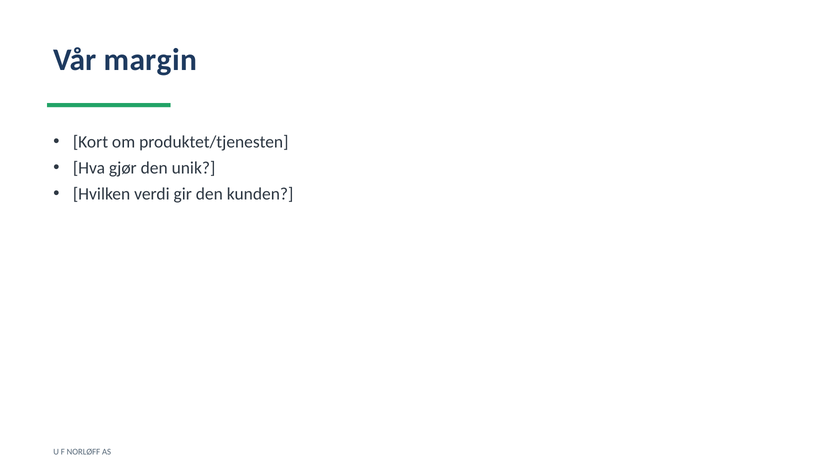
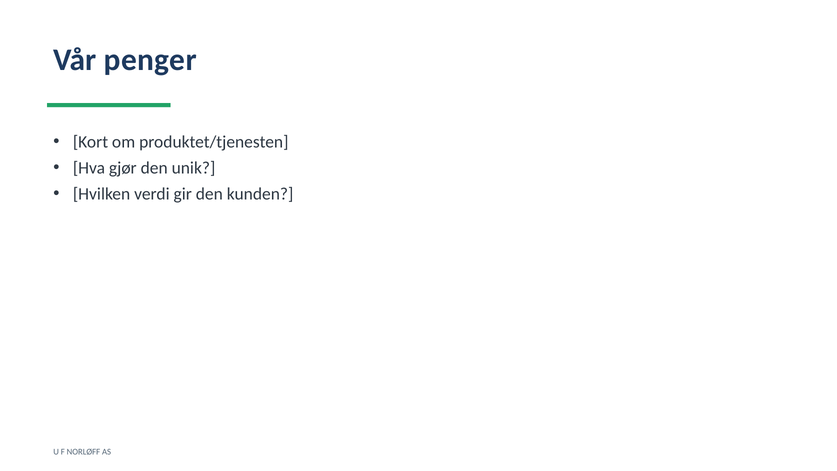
margin: margin -> penger
